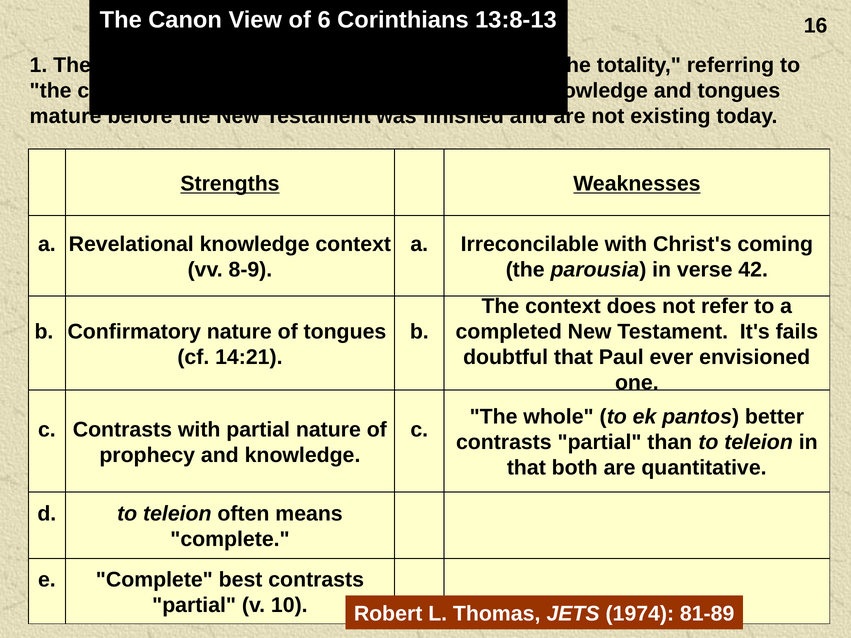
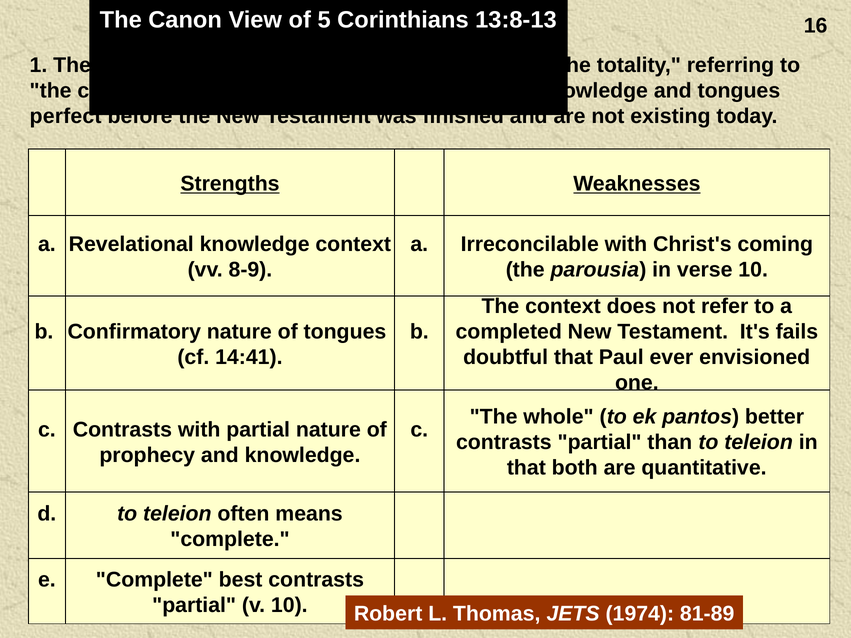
6: 6 -> 5
mature: mature -> perfect
verse 42: 42 -> 10
14:21: 14:21 -> 14:41
